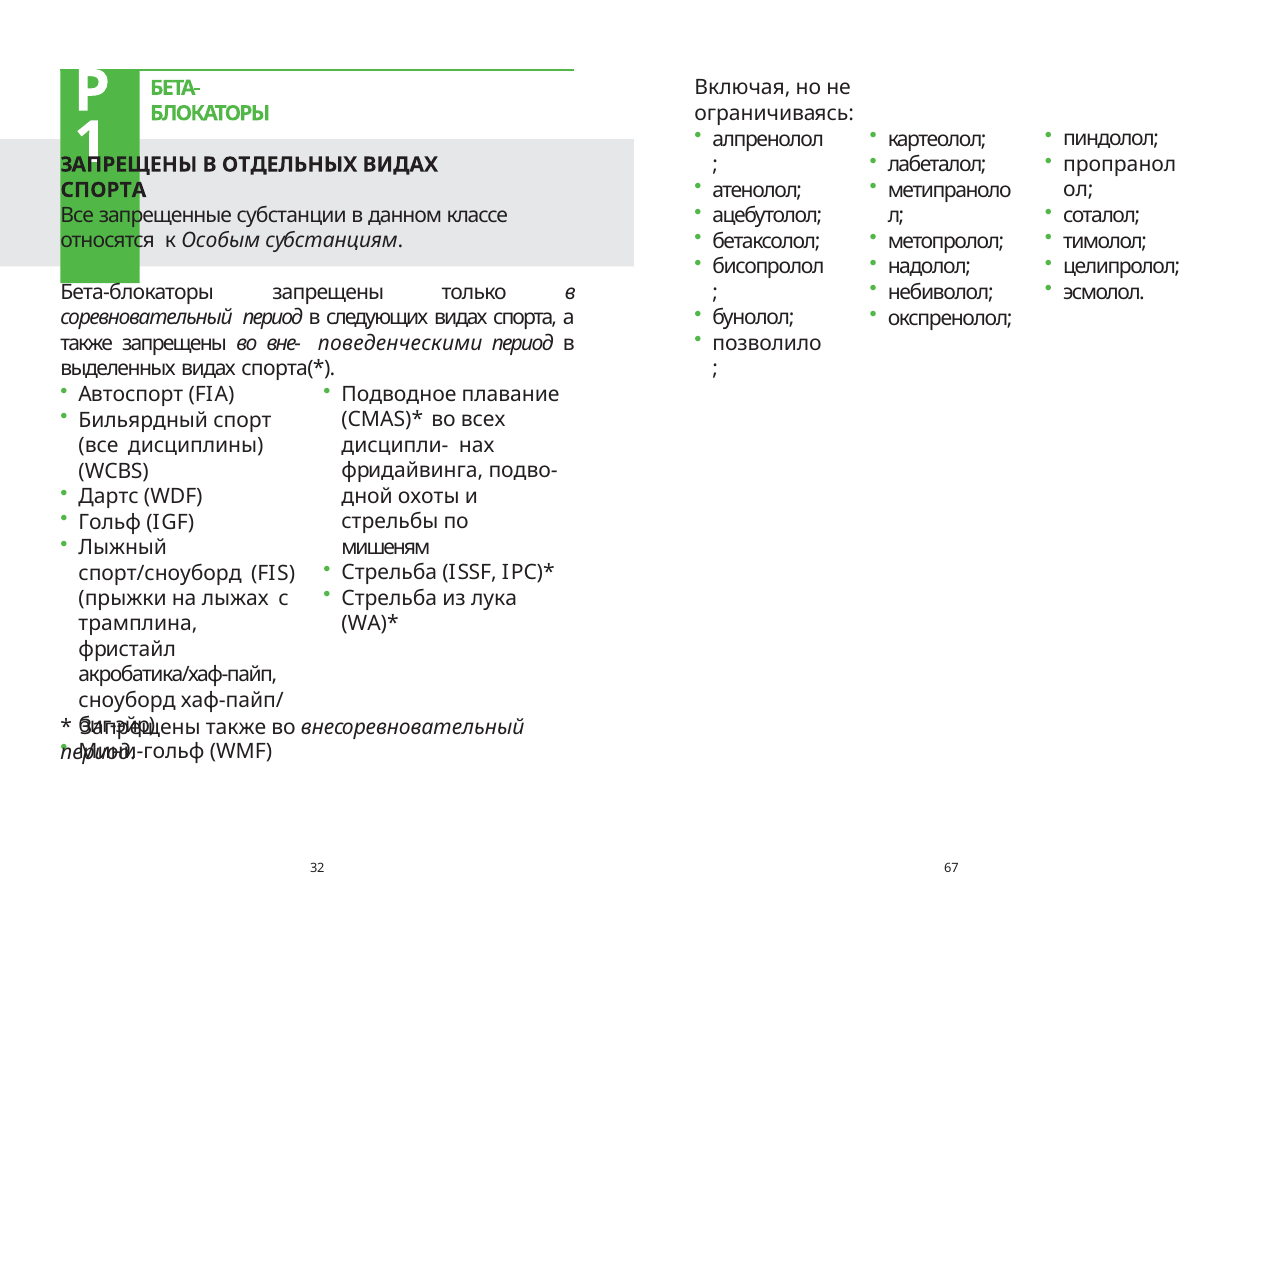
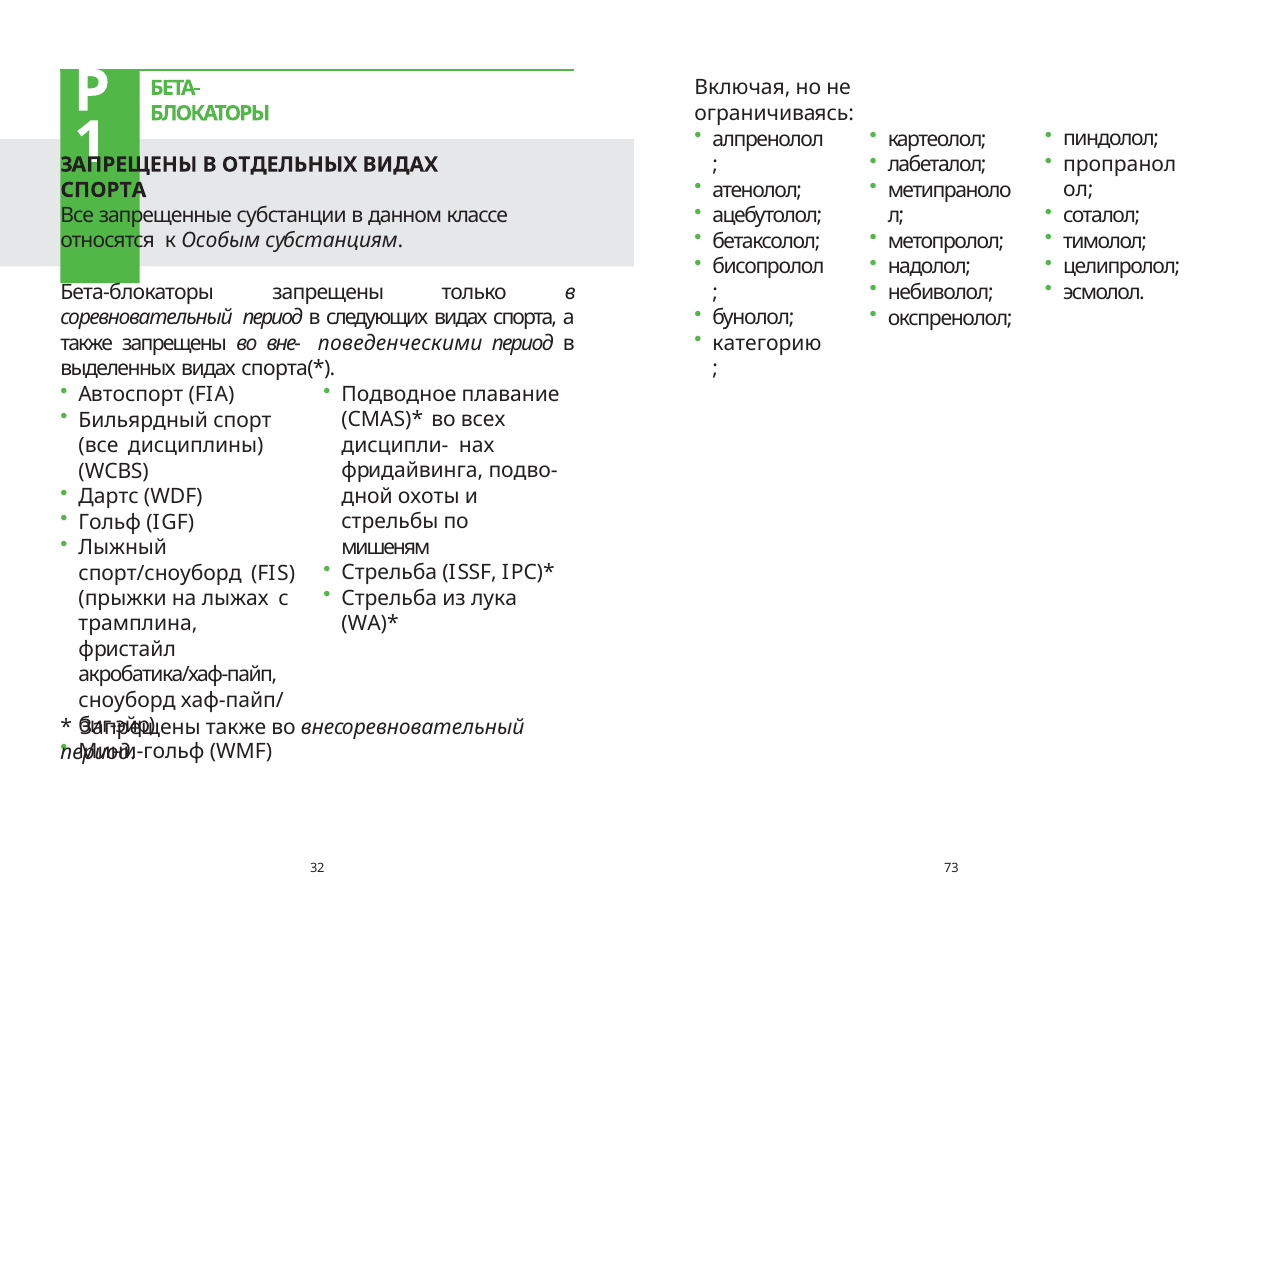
позволило: позволило -> категорию
67: 67 -> 73
